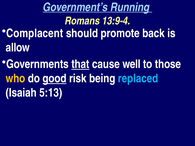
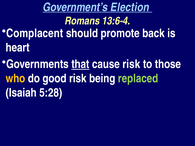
Running: Running -> Election
13:9-4: 13:9-4 -> 13:6-4
allow: allow -> heart
cause well: well -> risk
good underline: present -> none
replaced colour: light blue -> light green
5:13: 5:13 -> 5:28
